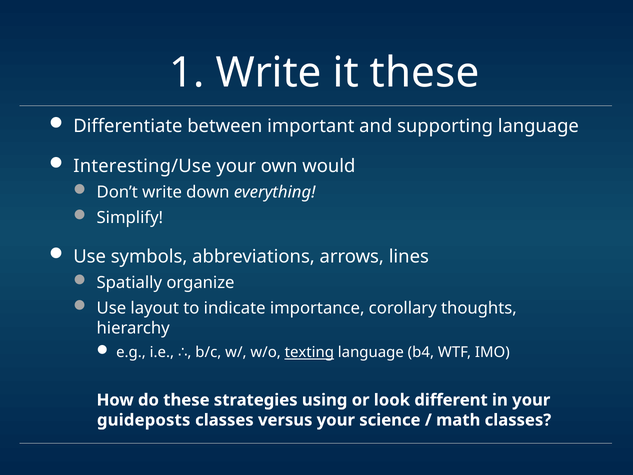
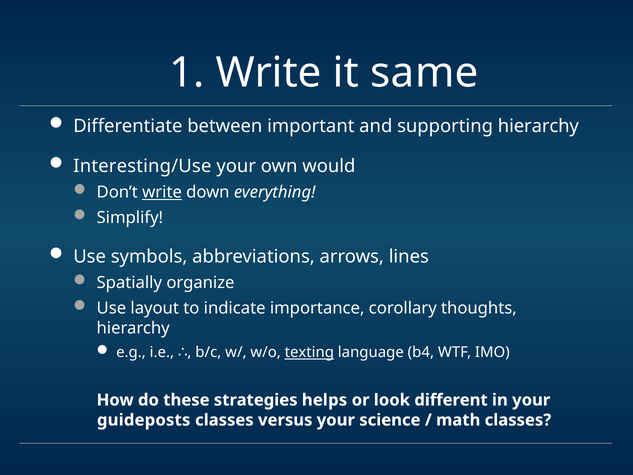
it these: these -> same
supporting language: language -> hierarchy
write at (162, 192) underline: none -> present
using: using -> helps
